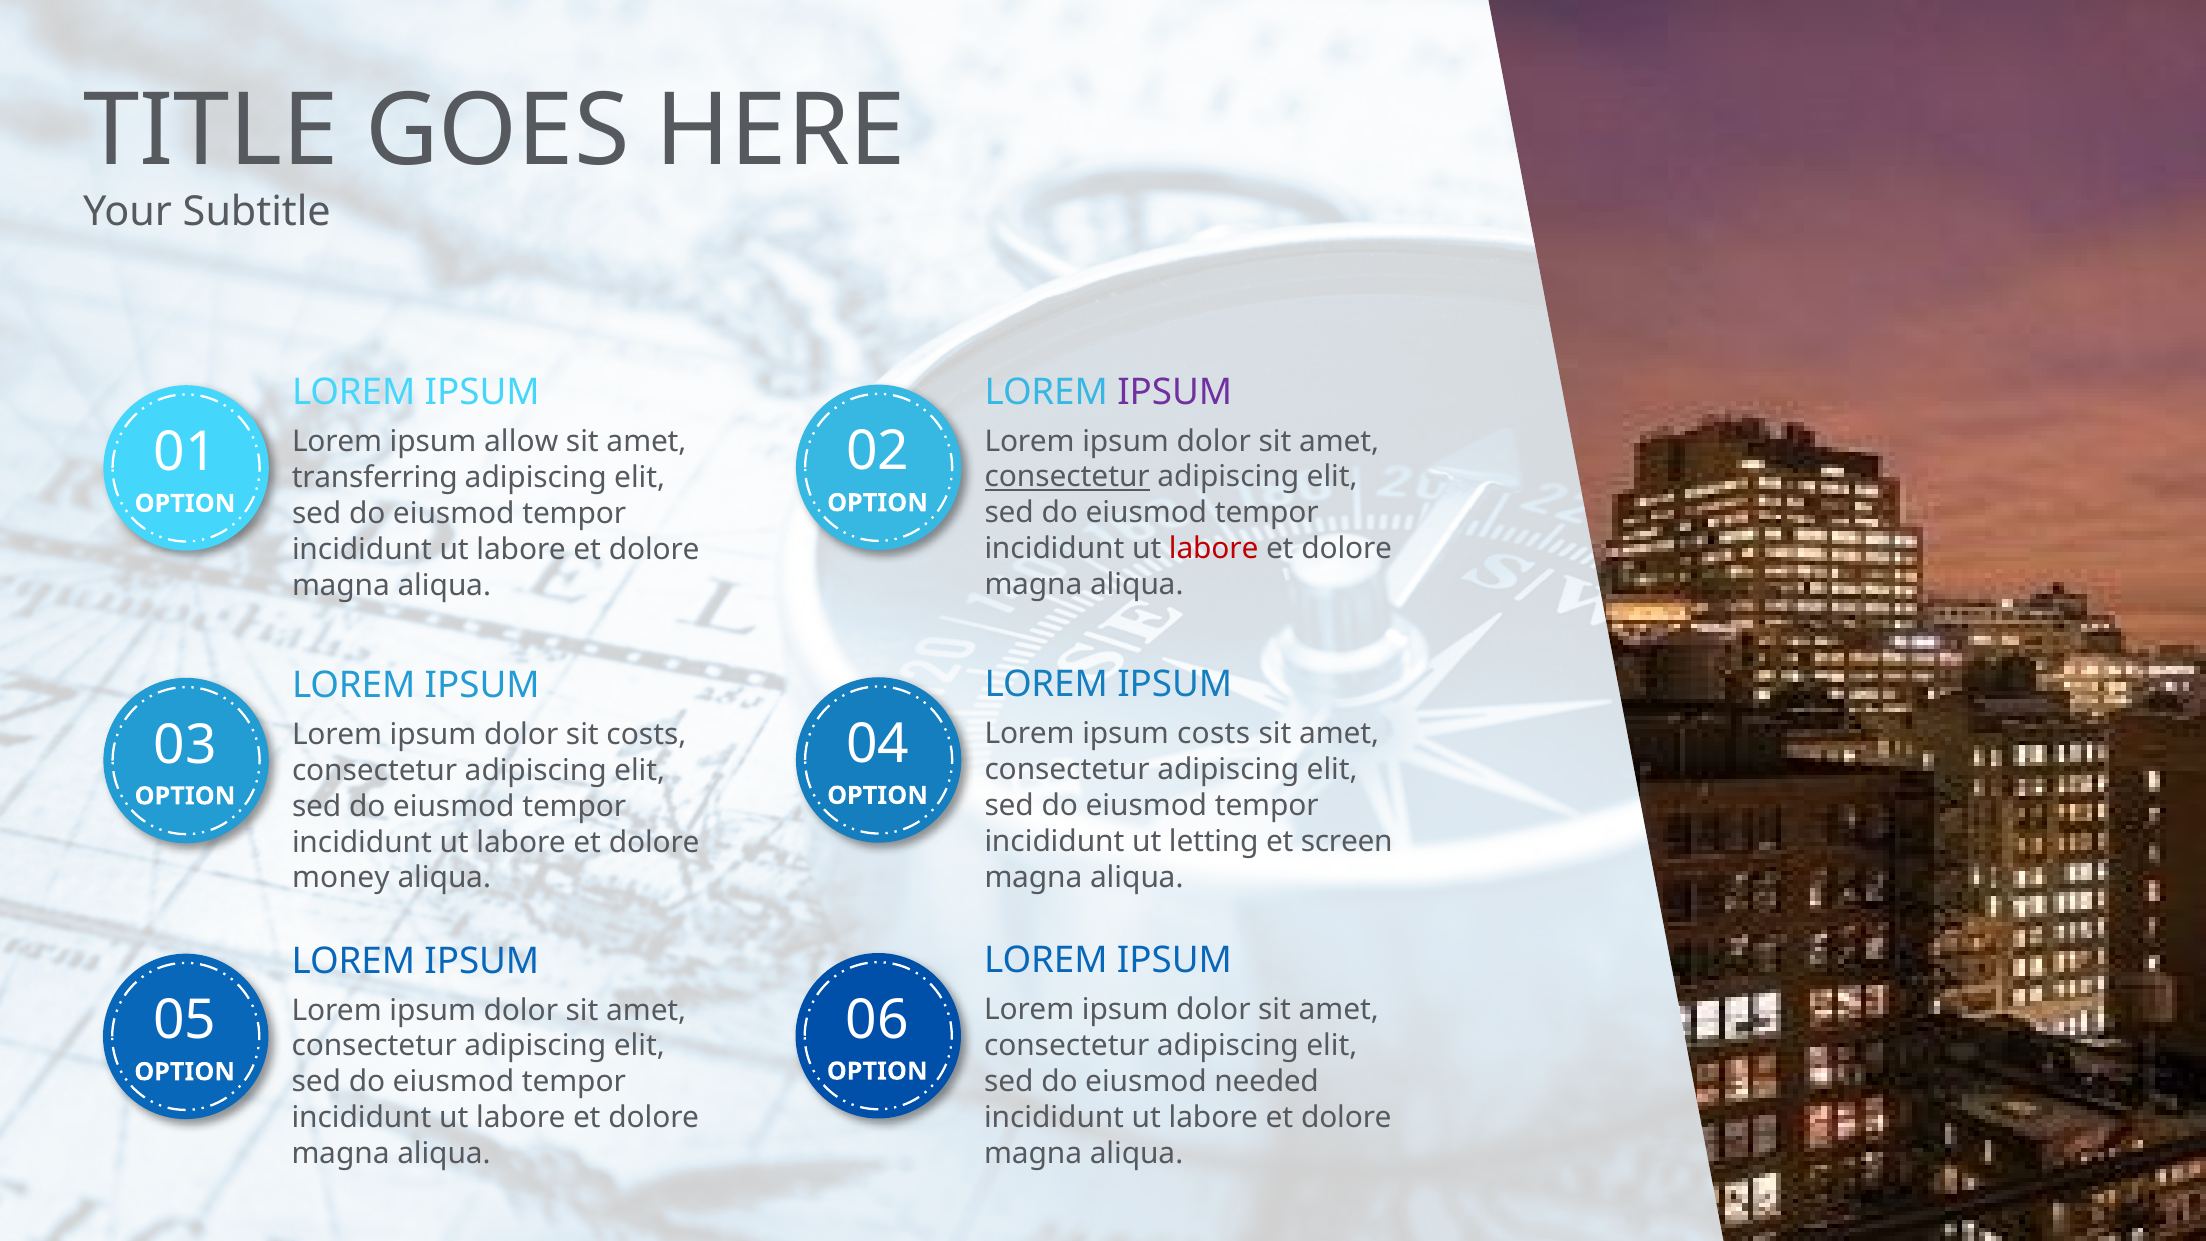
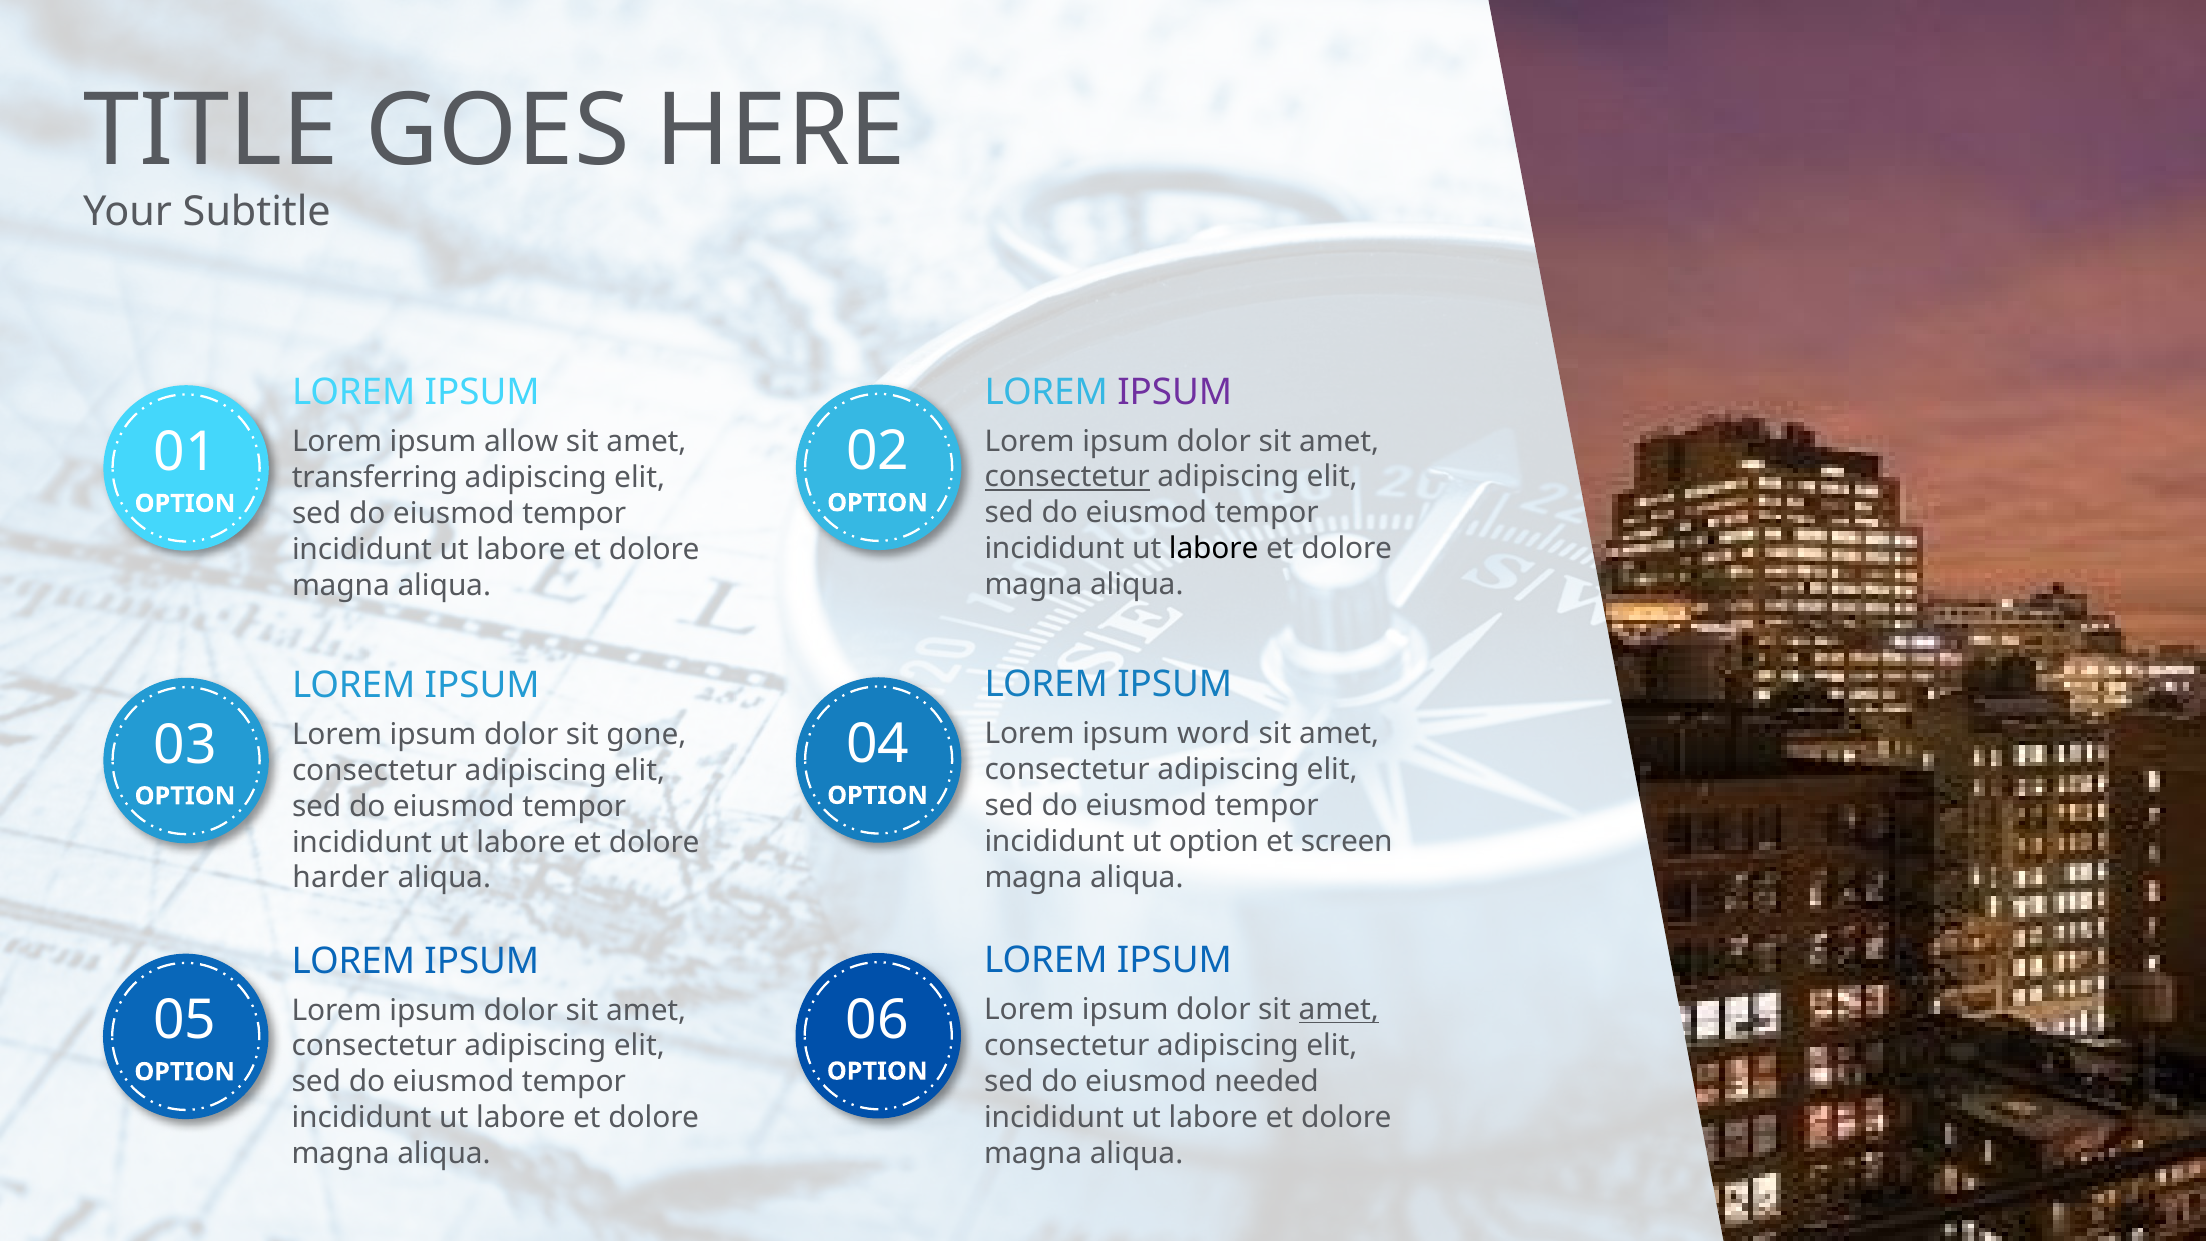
labore at (1214, 549) colour: red -> black
ipsum costs: costs -> word
sit costs: costs -> gone
ut letting: letting -> option
money: money -> harder
amet at (1339, 1010) underline: none -> present
